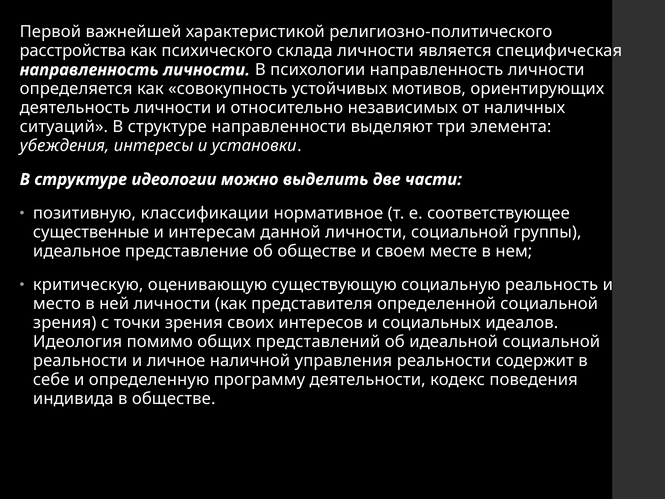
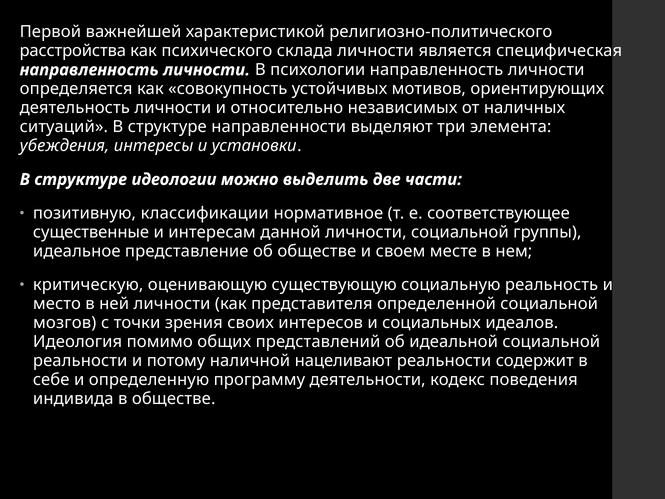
зрения at (65, 323): зрения -> мозгов
личное: личное -> потому
управления: управления -> нацеливают
